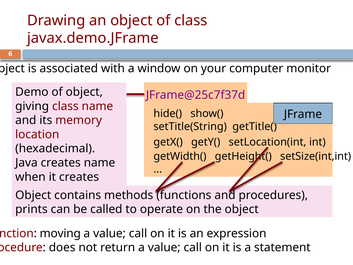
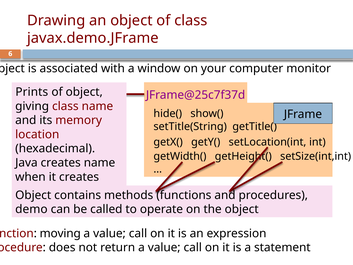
Demo: Demo -> Prints
prints: prints -> demo
